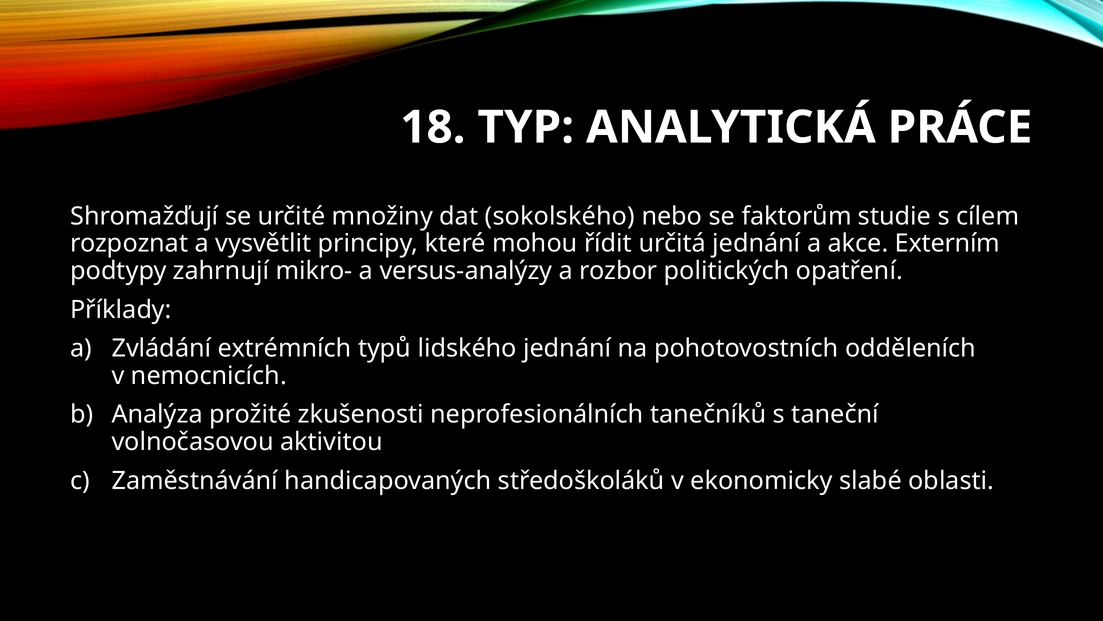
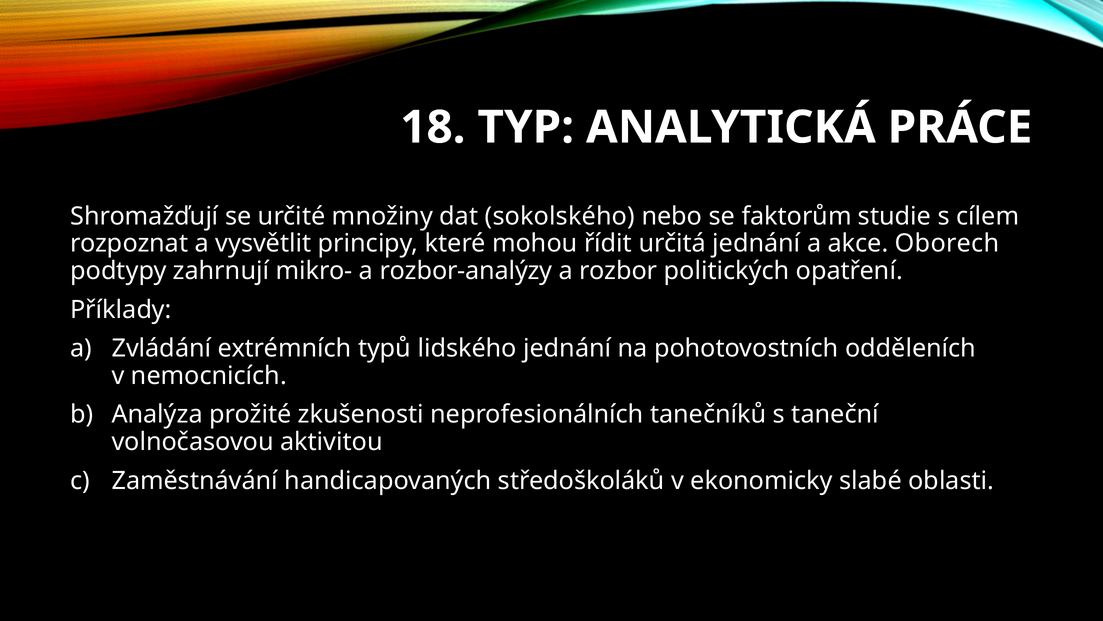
Externím: Externím -> Oborech
versus-analýzy: versus-analýzy -> rozbor-analýzy
